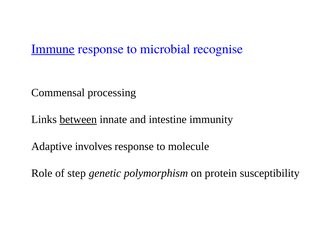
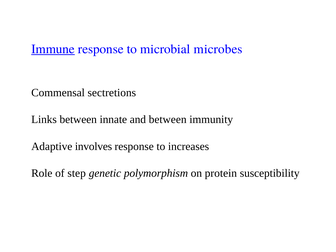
recognise: recognise -> microbes
processing: processing -> sectretions
between at (78, 119) underline: present -> none
and intestine: intestine -> between
molecule: molecule -> increases
